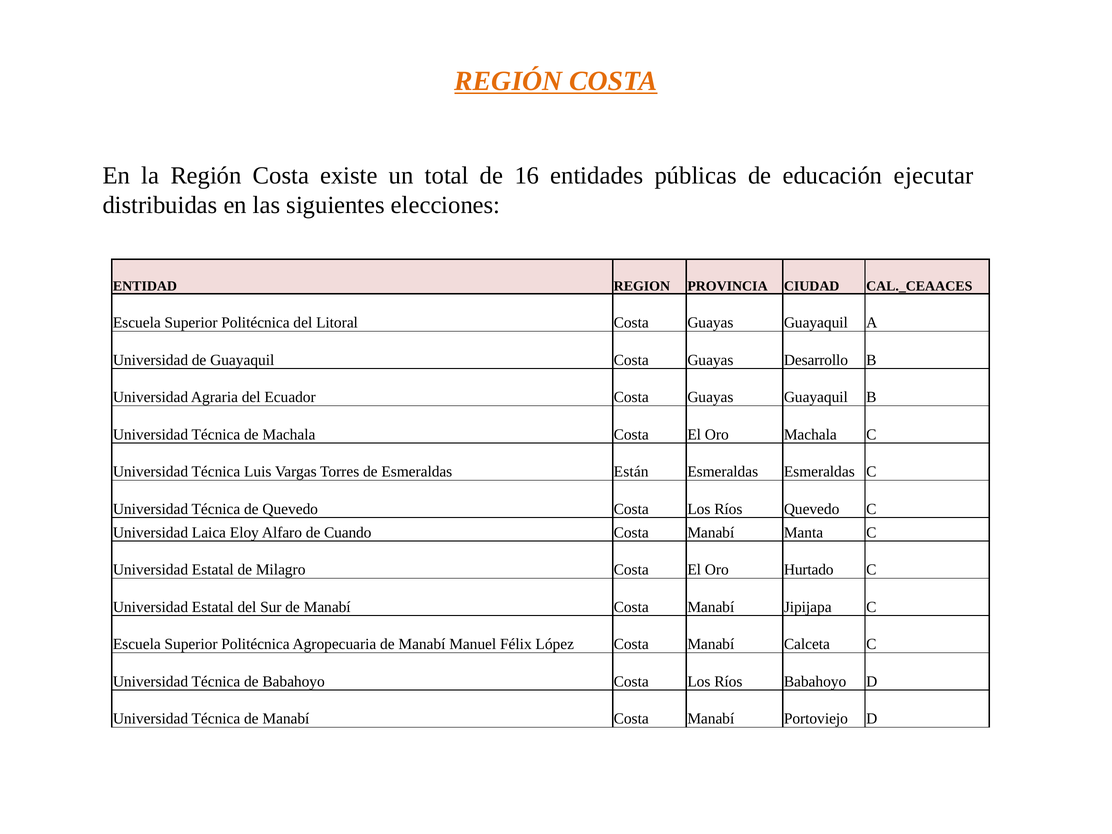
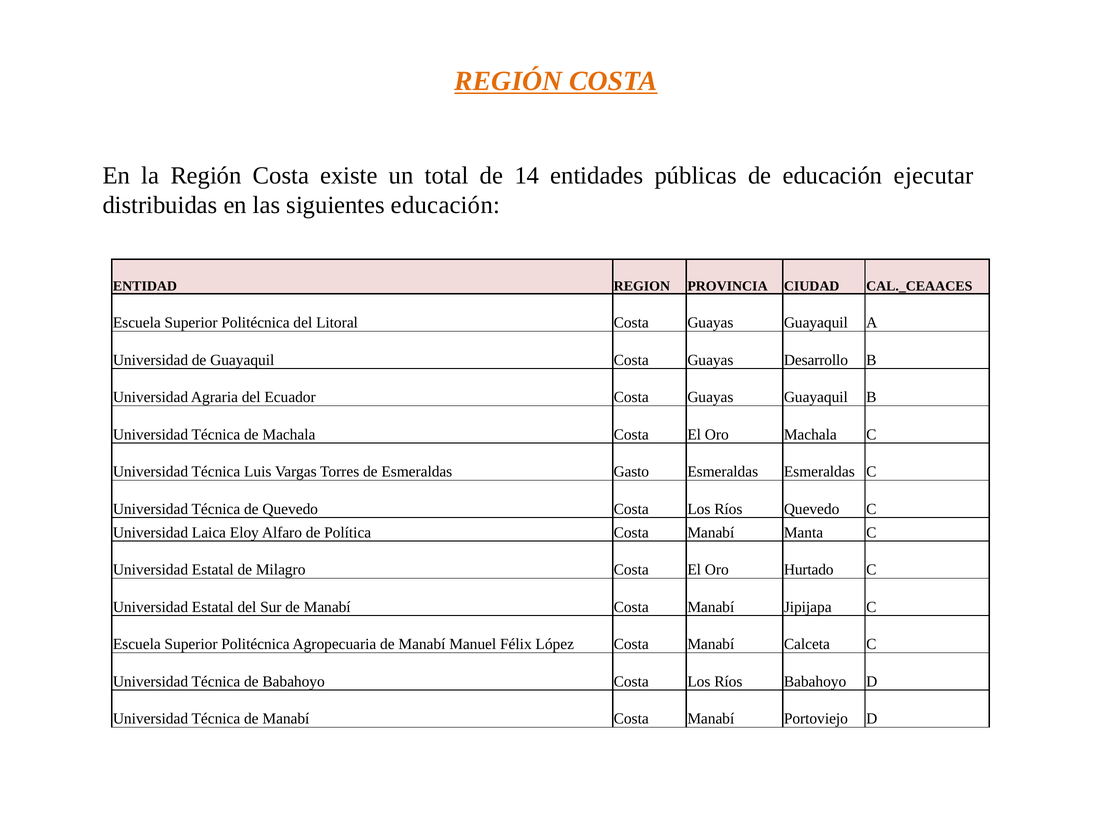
16: 16 -> 14
siguientes elecciones: elecciones -> educación
Están: Están -> Gasto
Cuando: Cuando -> Política
